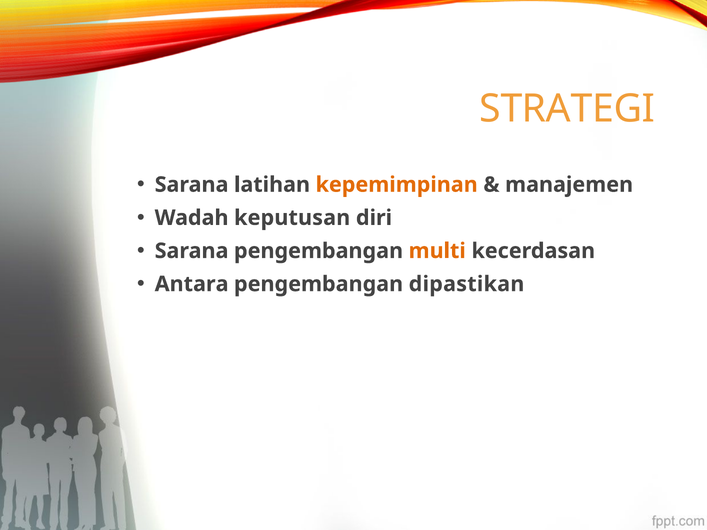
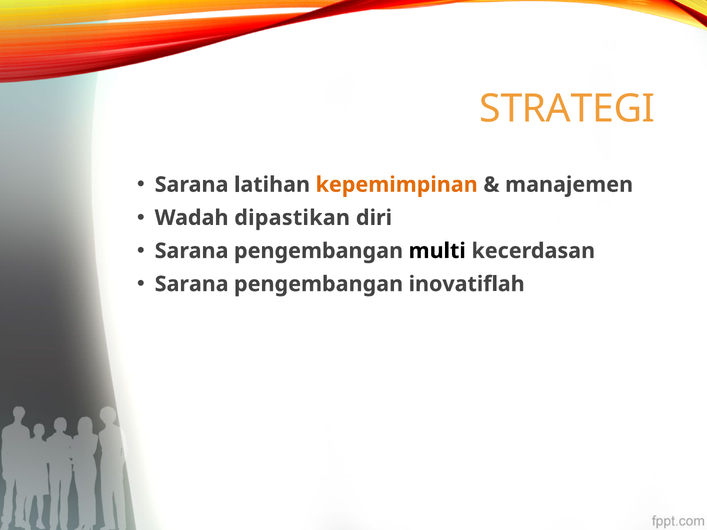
keputusan: keputusan -> dipastikan
multi colour: orange -> black
Antara at (192, 284): Antara -> Sarana
dipastikan: dipastikan -> inovatiflah
